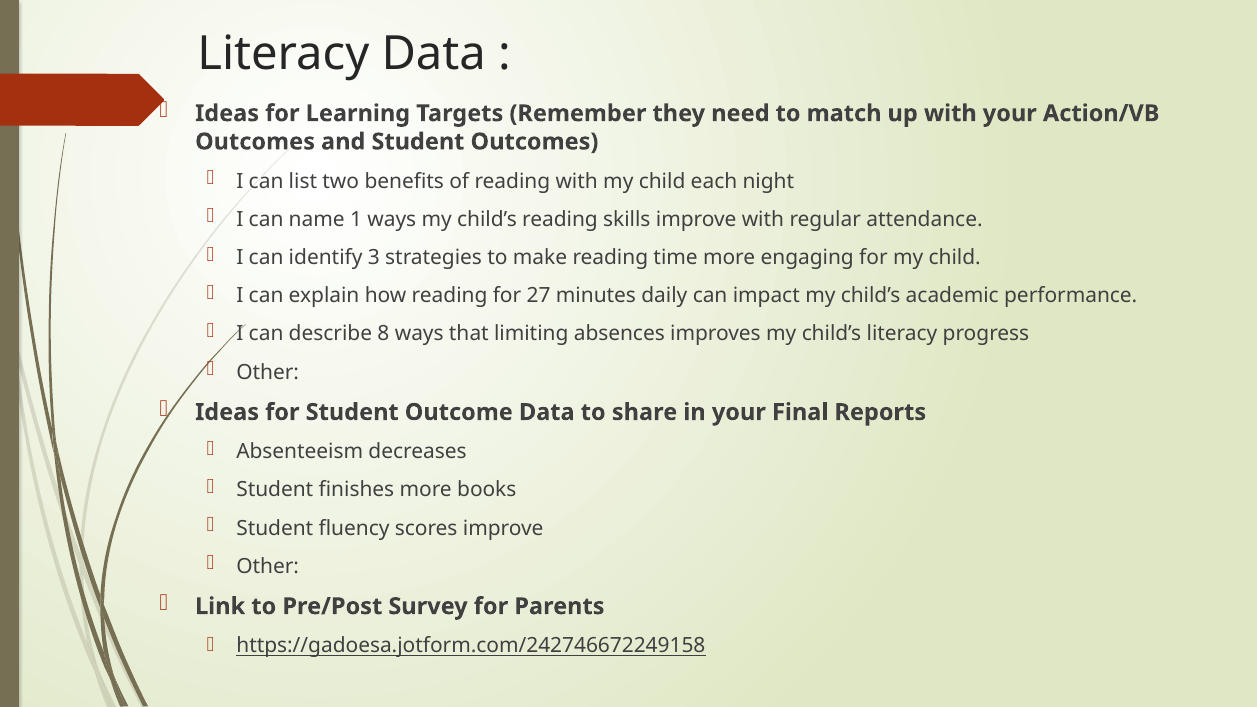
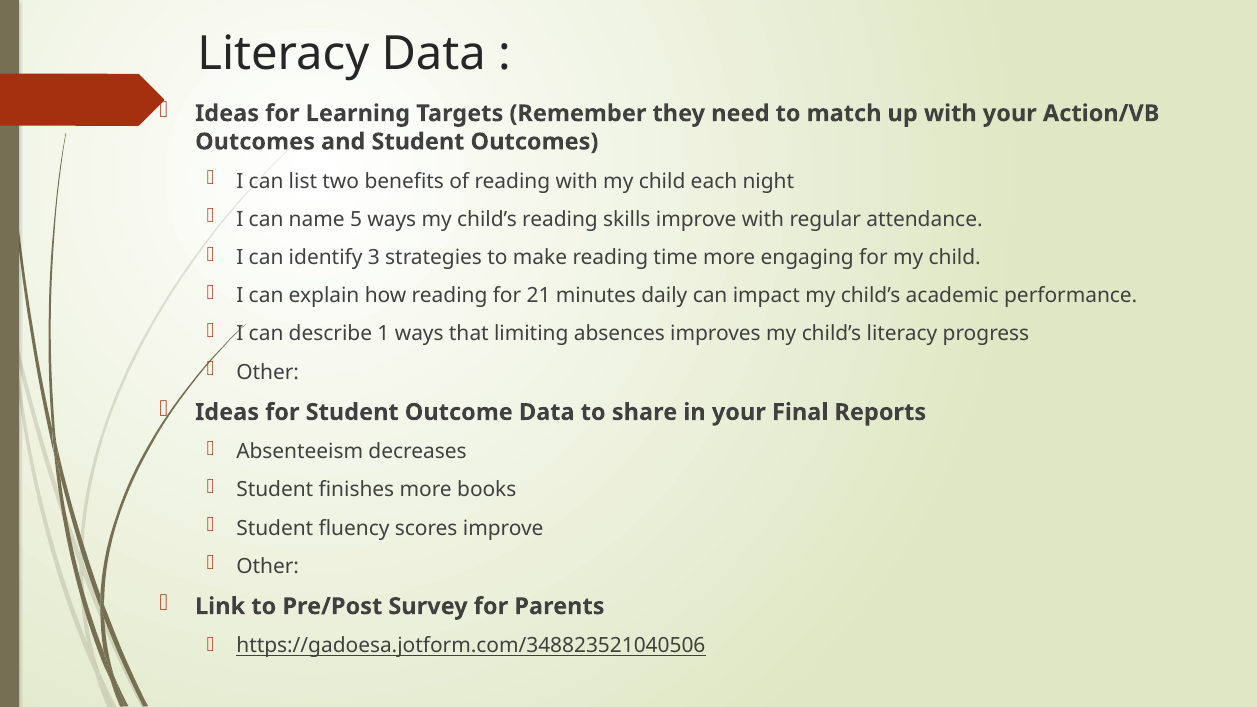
1: 1 -> 5
27: 27 -> 21
8: 8 -> 1
https://gadoesa.jotform.com/242746672249158: https://gadoesa.jotform.com/242746672249158 -> https://gadoesa.jotform.com/348823521040506
